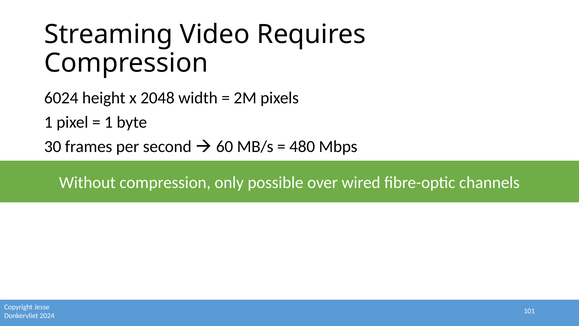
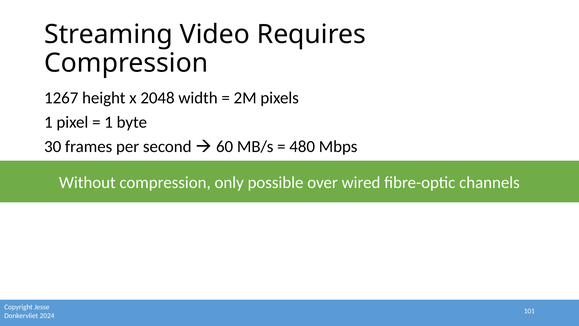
6024: 6024 -> 1267
